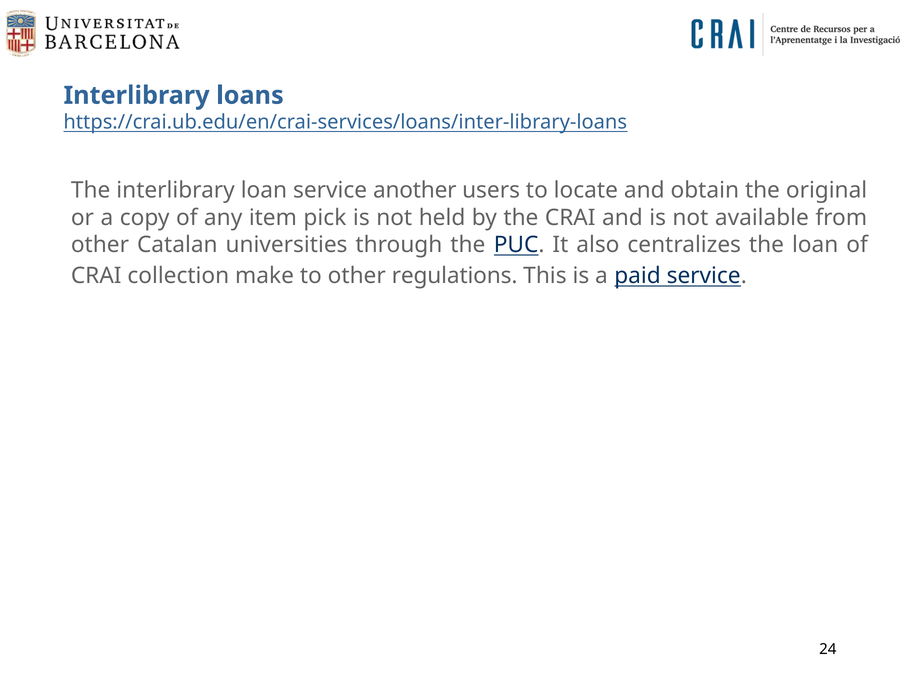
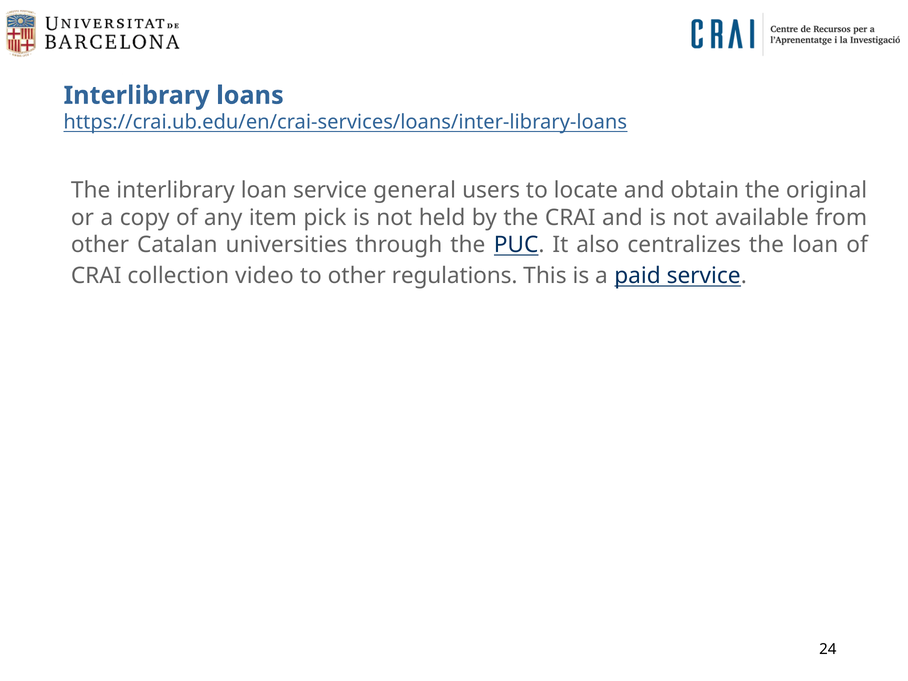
another: another -> general
make: make -> video
